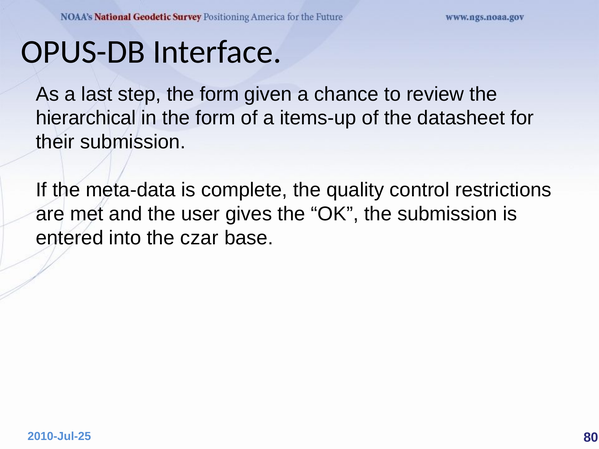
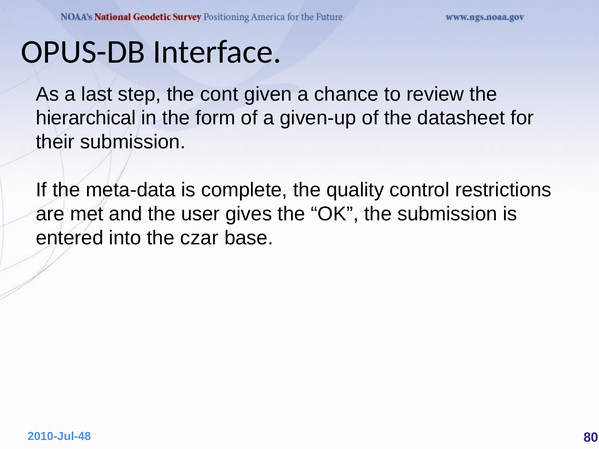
step the form: form -> cont
items-up: items-up -> given-up
2010-Jul-25: 2010-Jul-25 -> 2010-Jul-48
